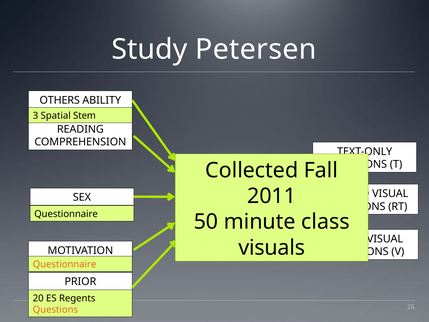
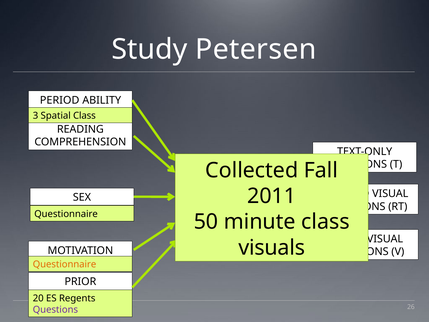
OTHERS: OTHERS -> PERIOD
Spatial Stem: Stem -> Class
Questions at (55, 309) colour: orange -> purple
